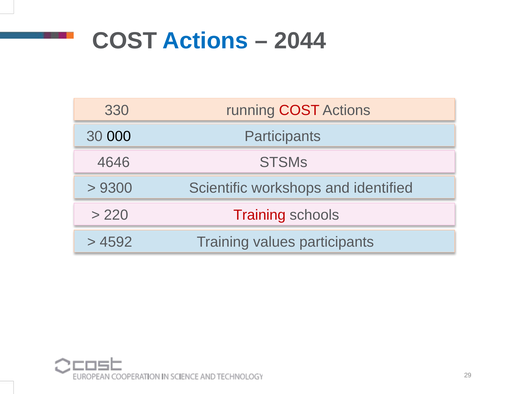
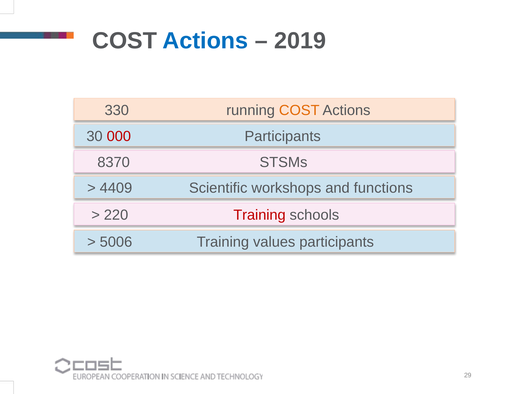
2044: 2044 -> 2019
COST at (299, 110) colour: red -> orange
000 colour: black -> red
4646: 4646 -> 8370
9300: 9300 -> 4409
identified: identified -> functions
4592: 4592 -> 5006
